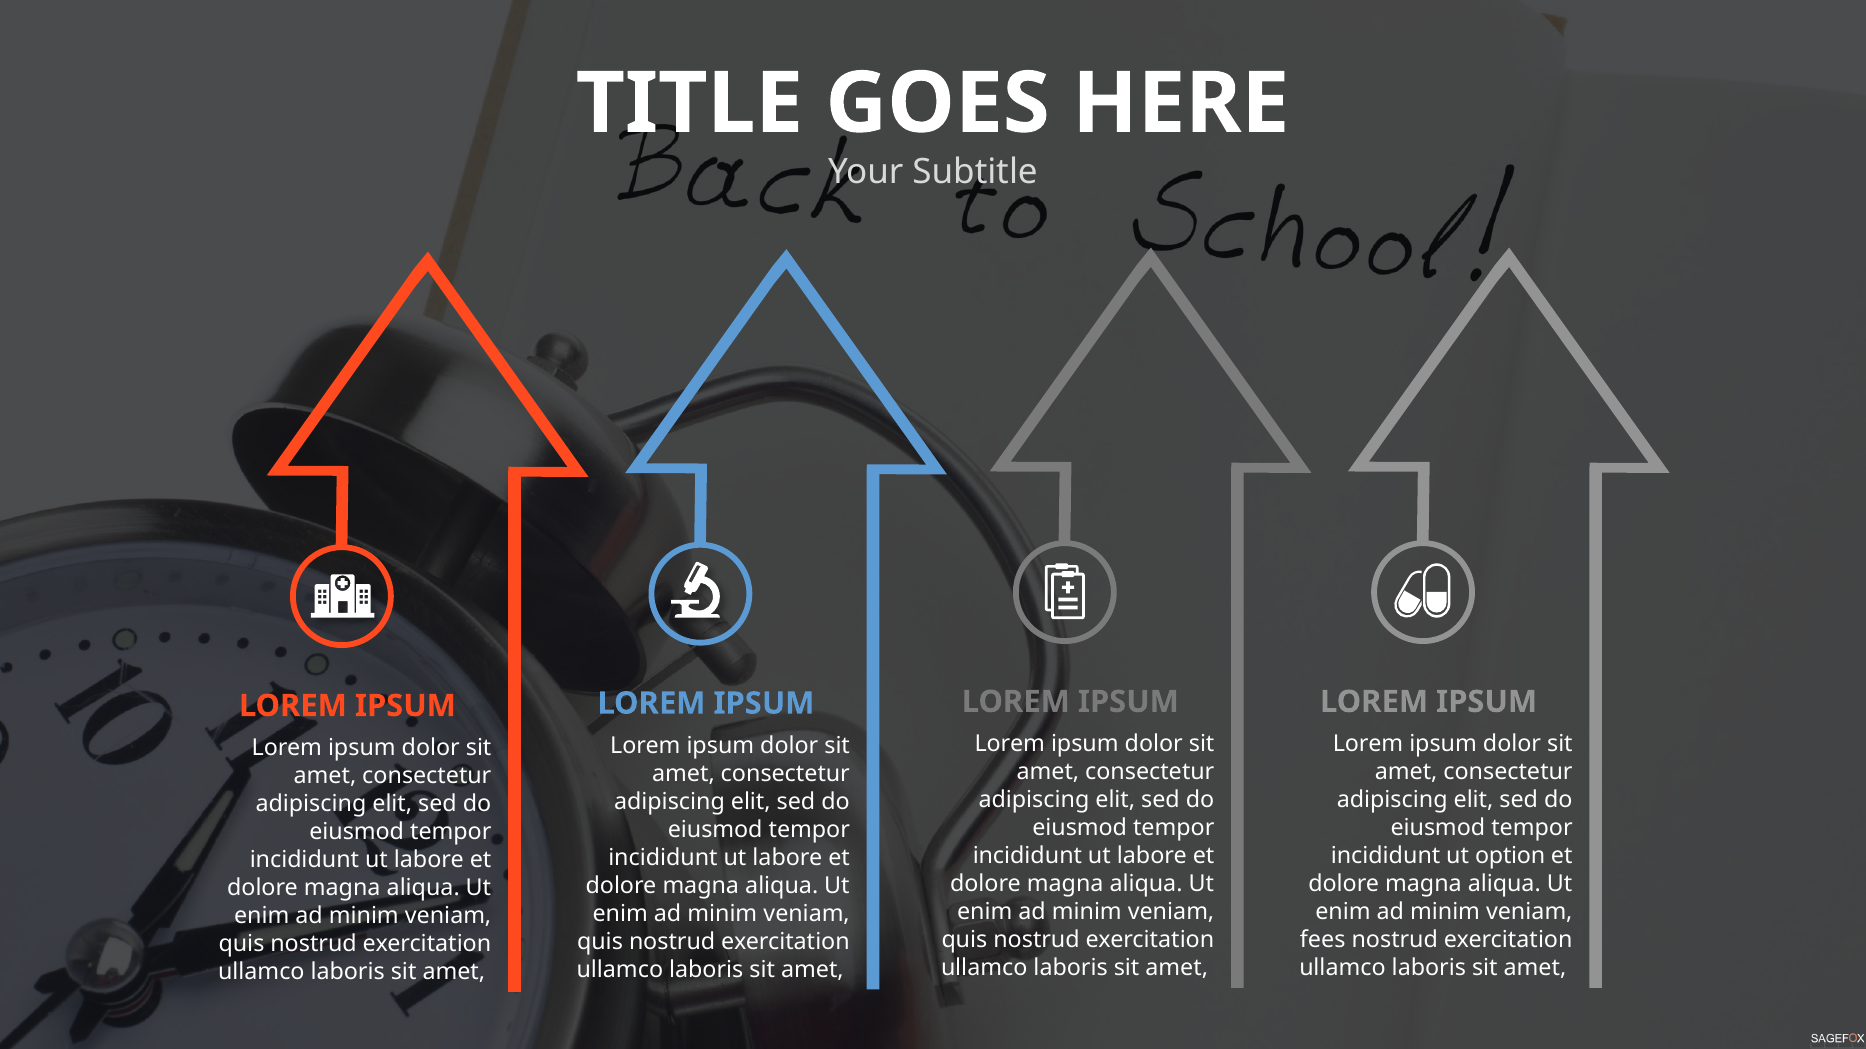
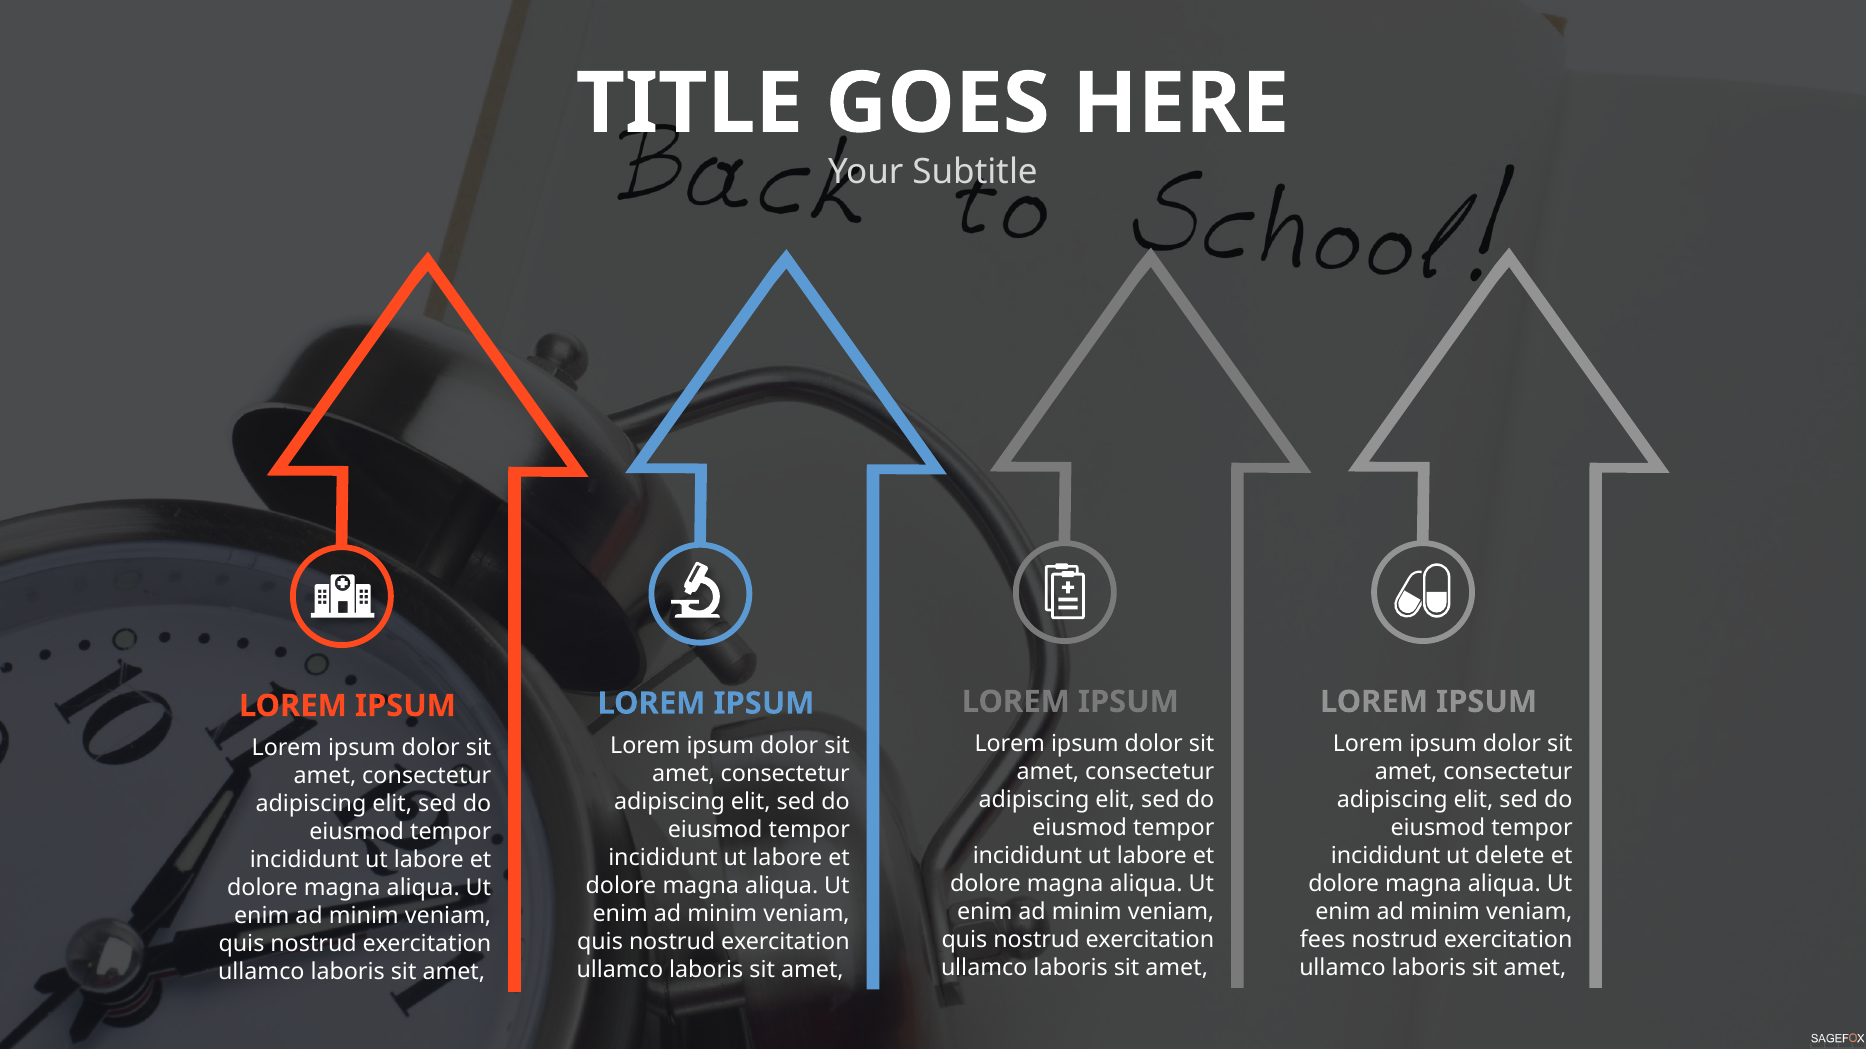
option: option -> delete
